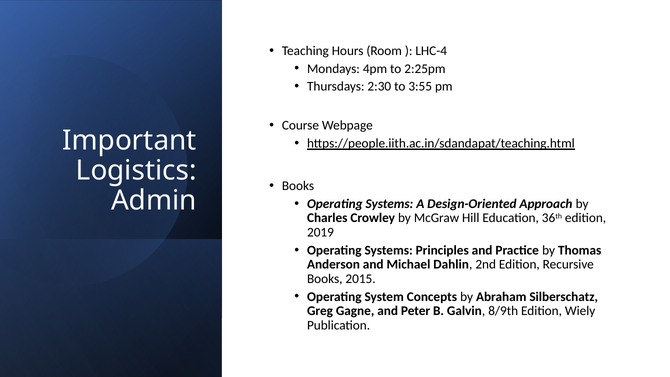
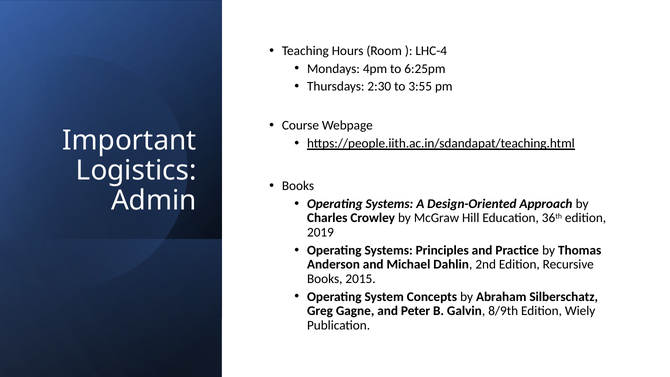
2:25pm: 2:25pm -> 6:25pm
